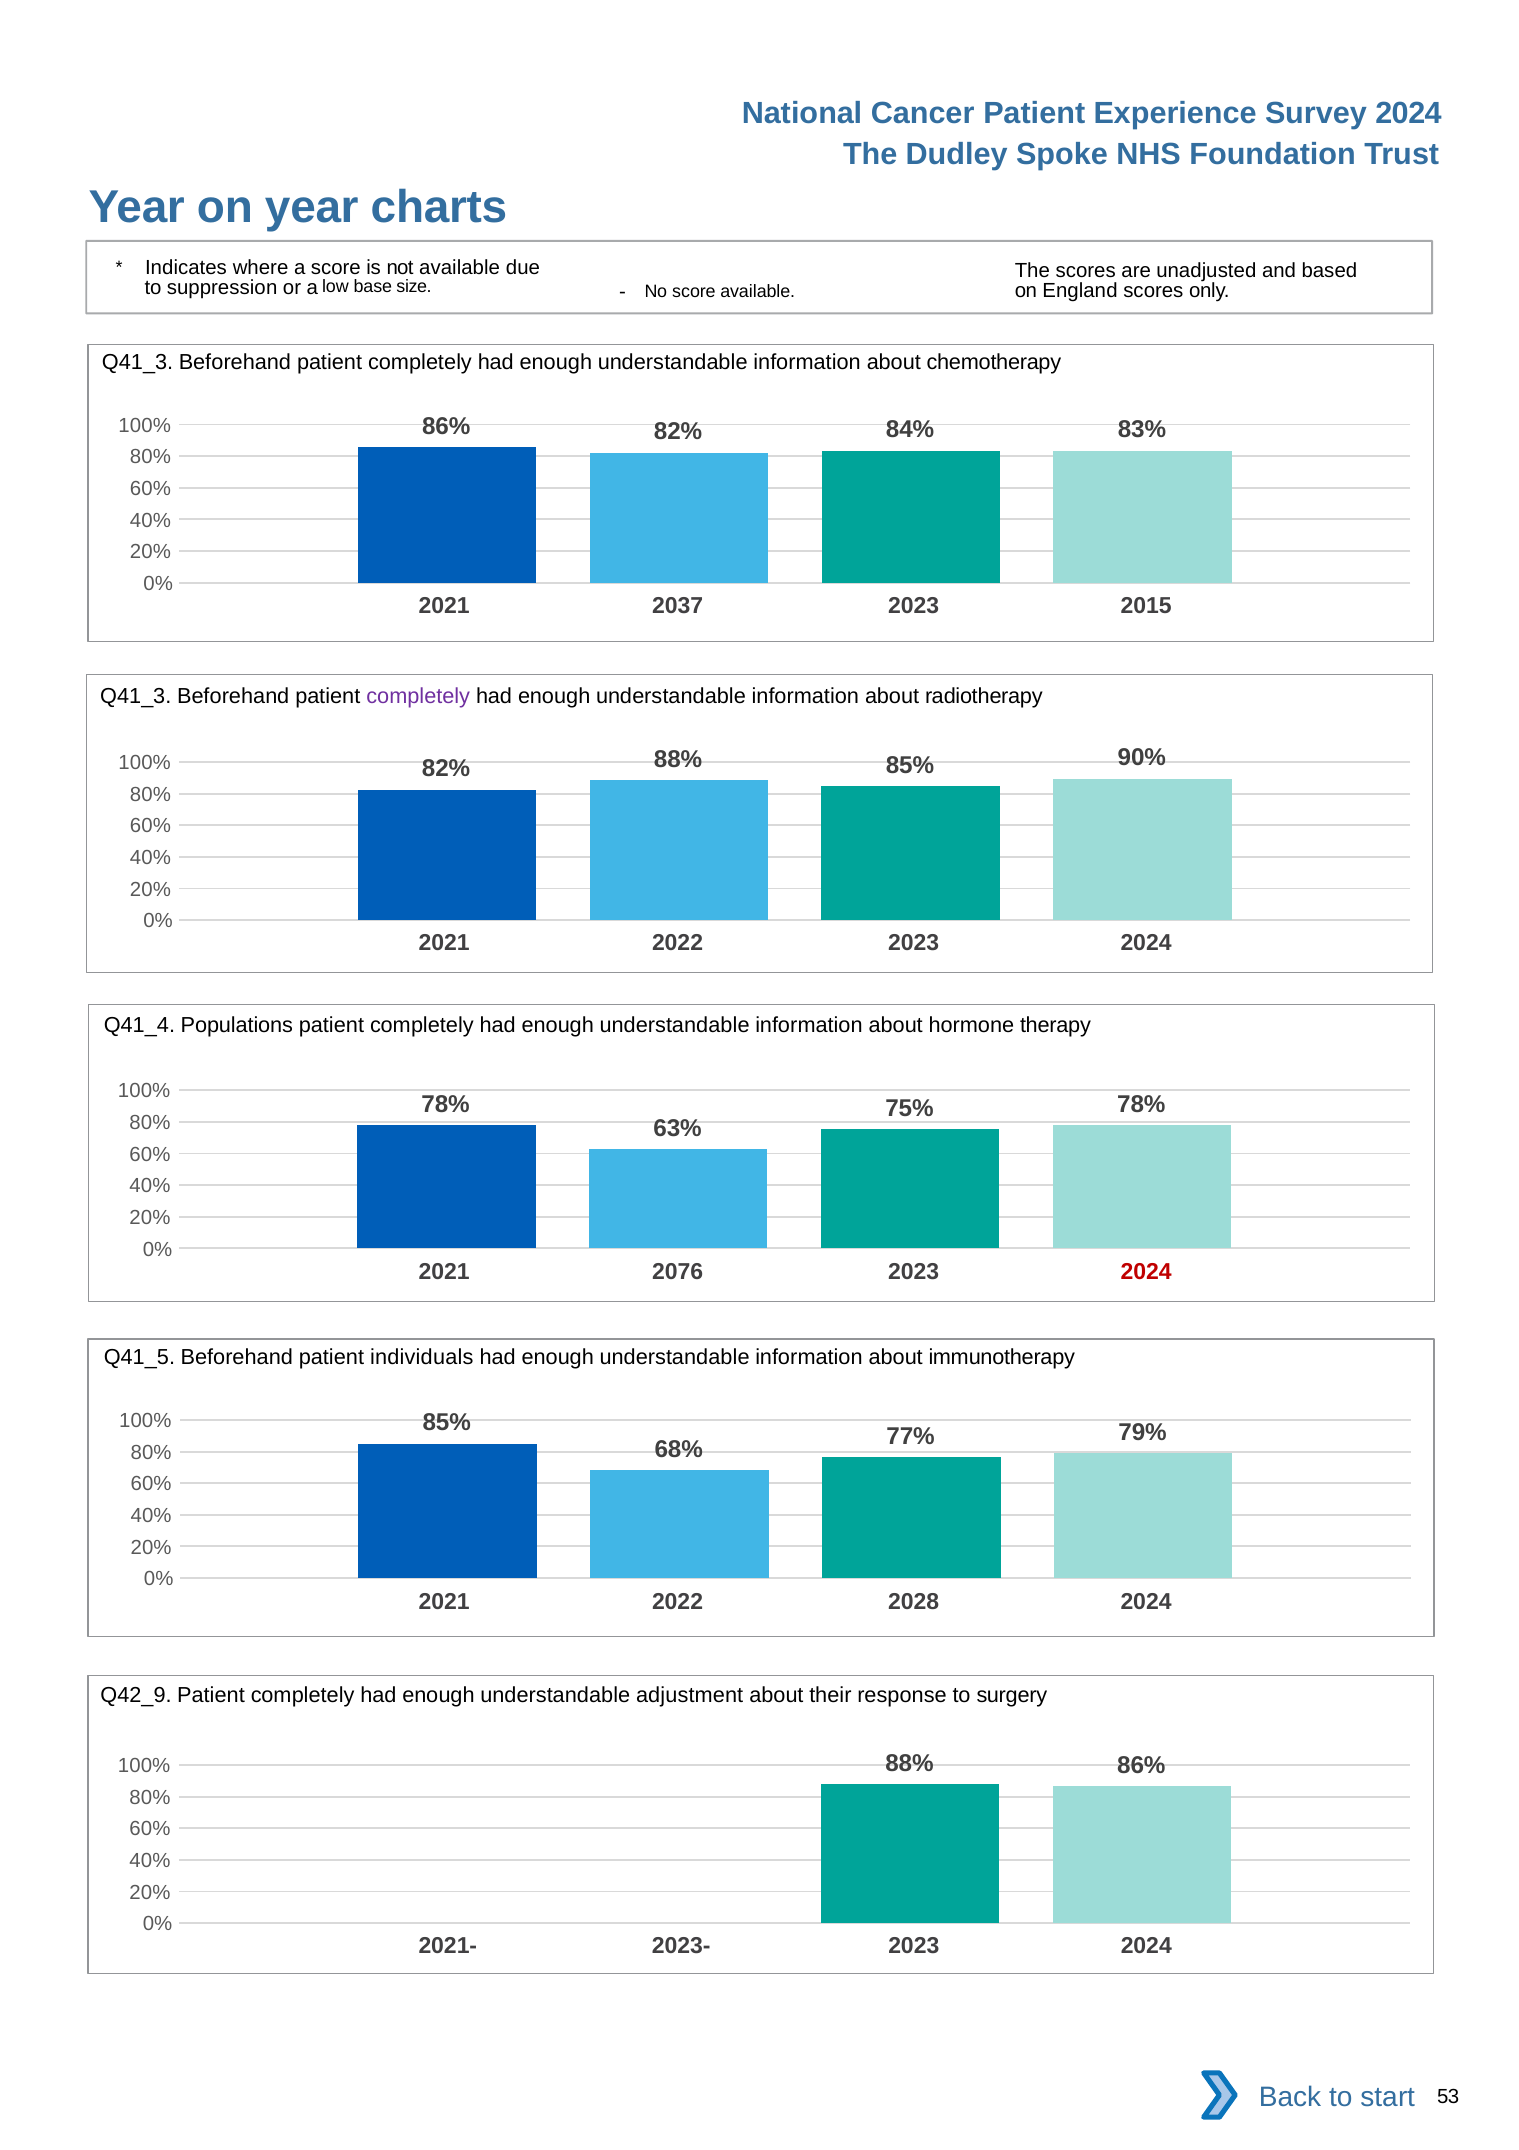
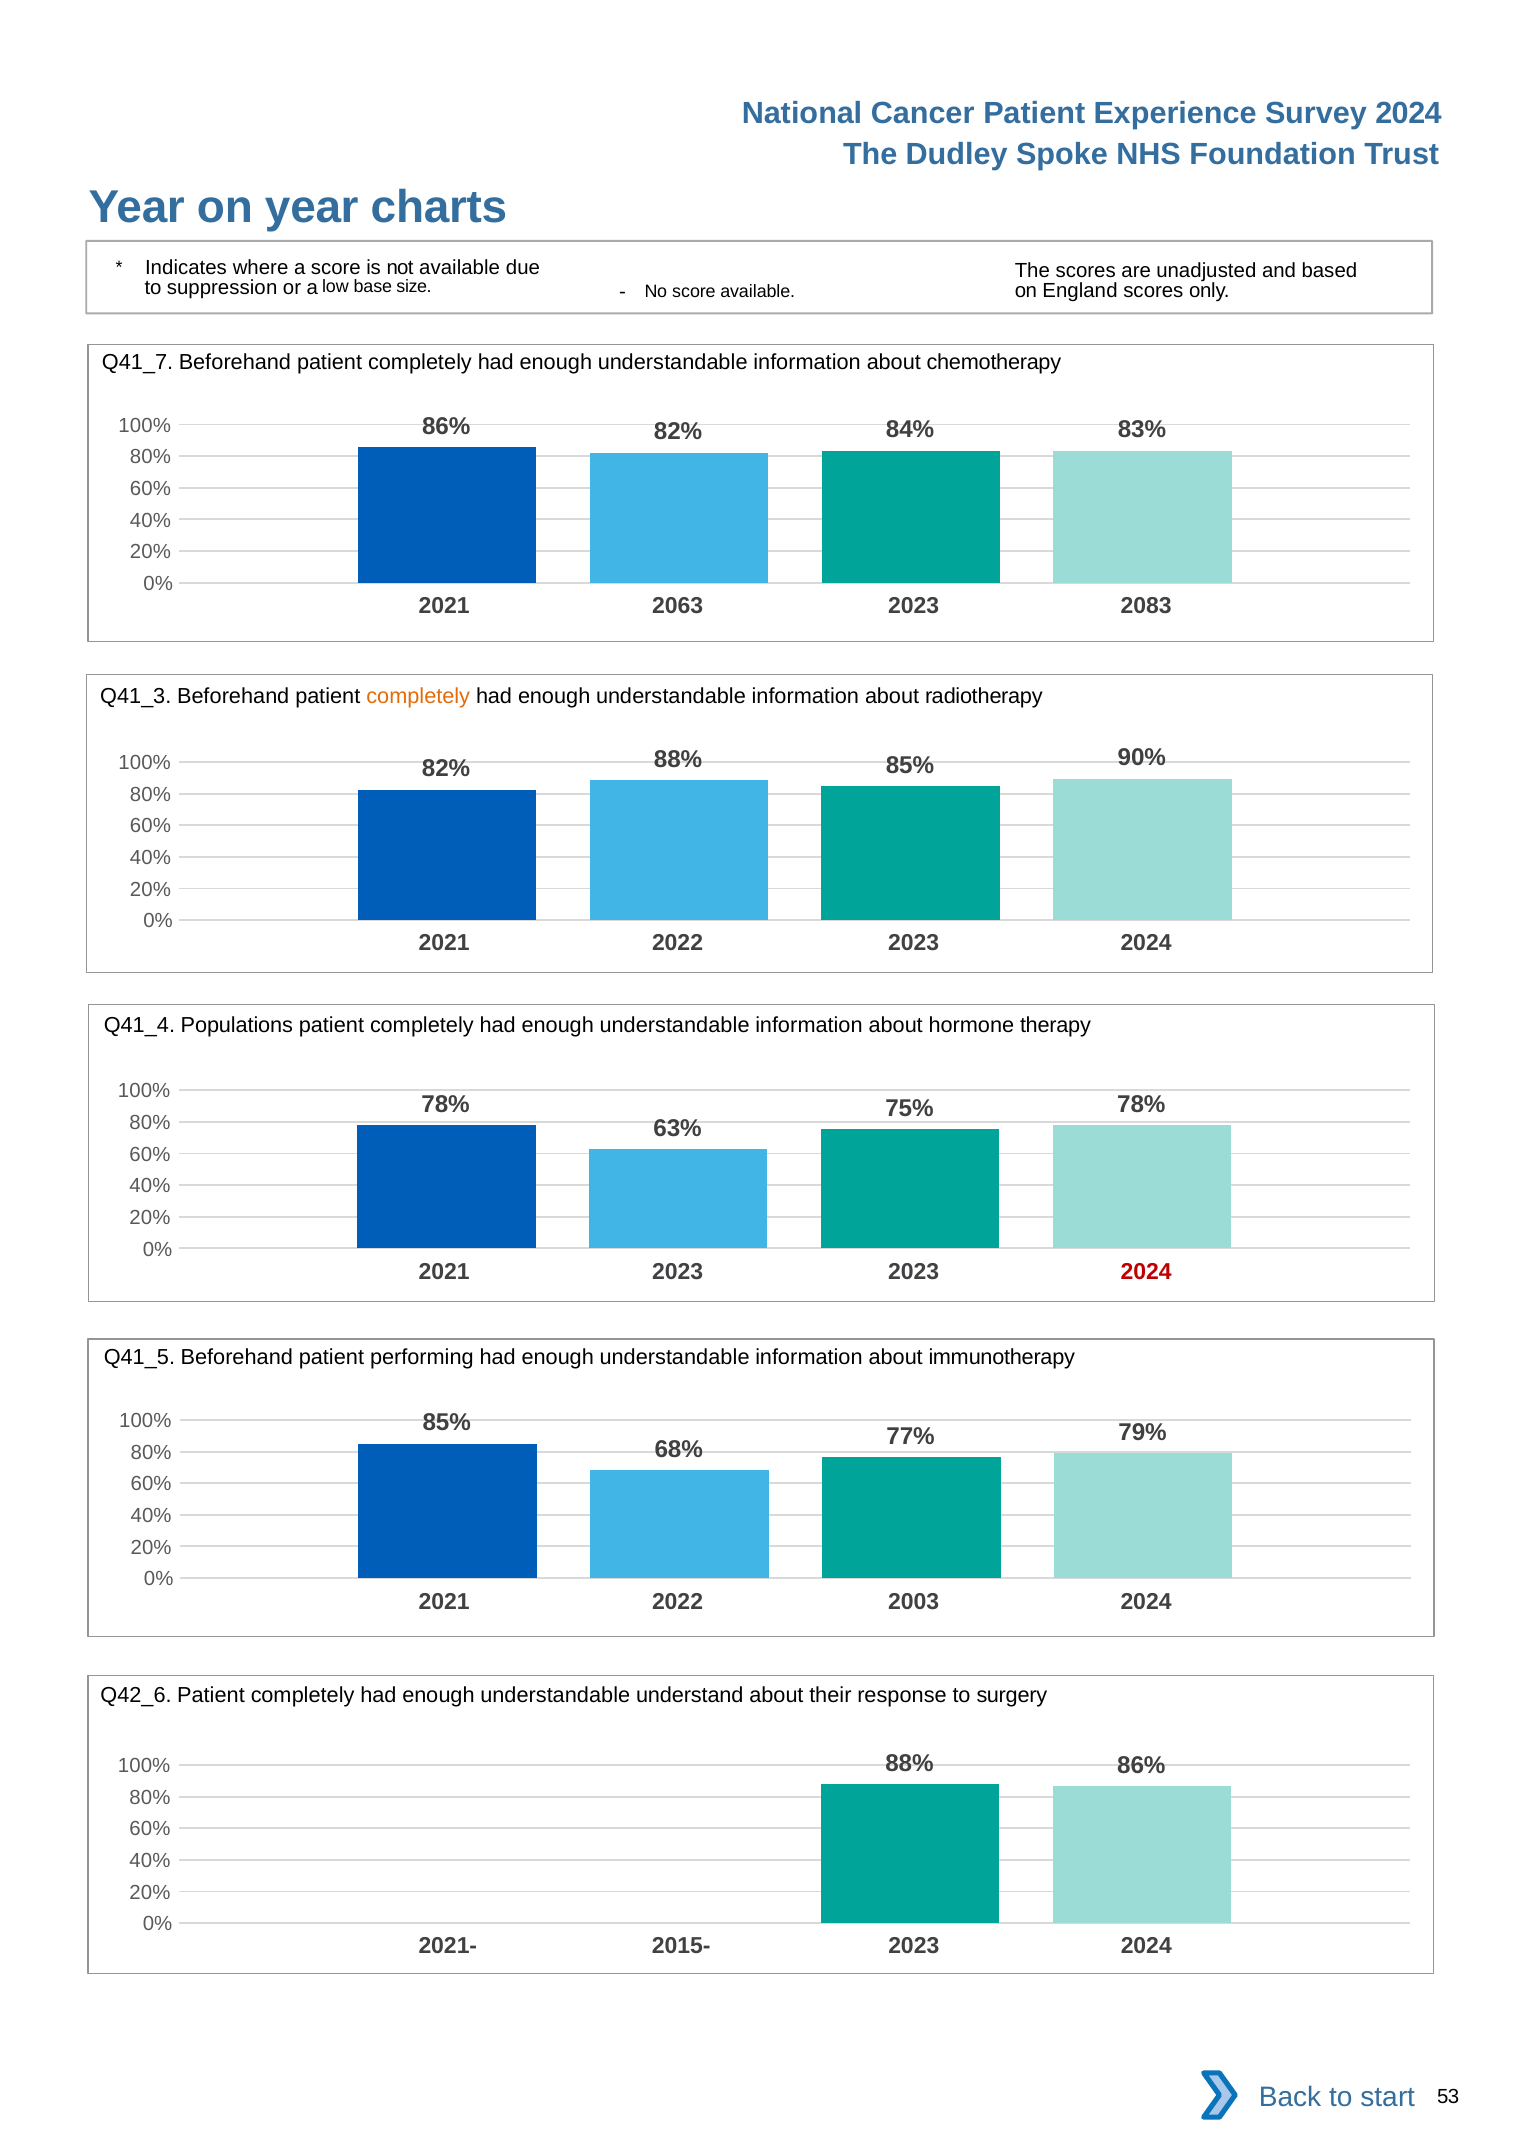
Q41_3 at (138, 362): Q41_3 -> Q41_7
2037: 2037 -> 2063
2015: 2015 -> 2083
completely at (418, 696) colour: purple -> orange
2021 2076: 2076 -> 2023
individuals: individuals -> performing
2028: 2028 -> 2003
Q42_9: Q42_9 -> Q42_6
adjustment: adjustment -> understand
2023-: 2023- -> 2015-
